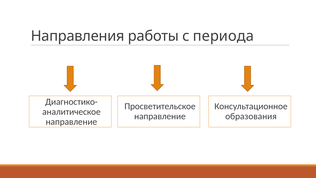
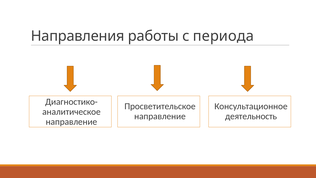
образования: образования -> деятельность
